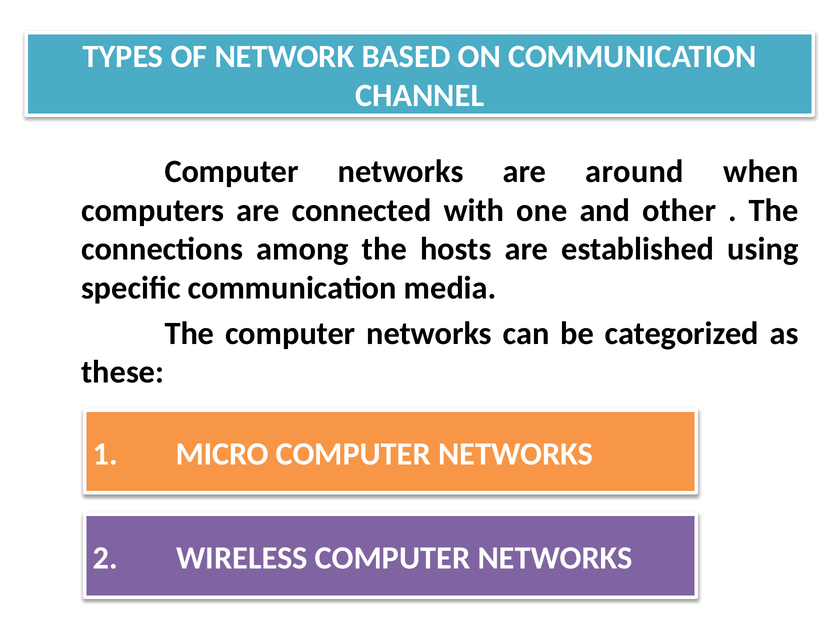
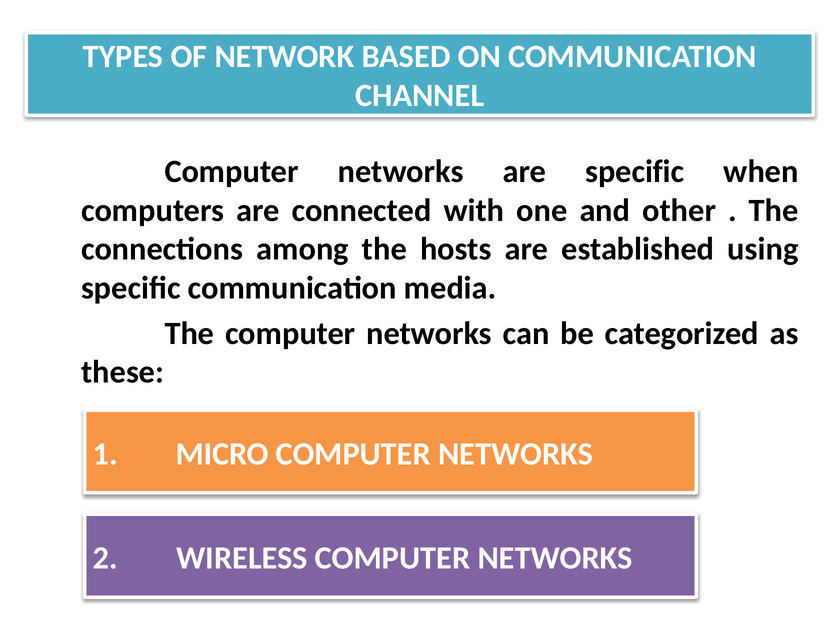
are around: around -> specific
